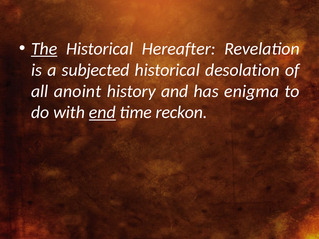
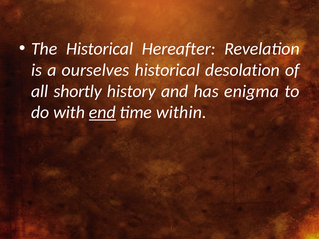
The underline: present -> none
subjected: subjected -> ourselves
anoint: anoint -> shortly
reckon: reckon -> within
